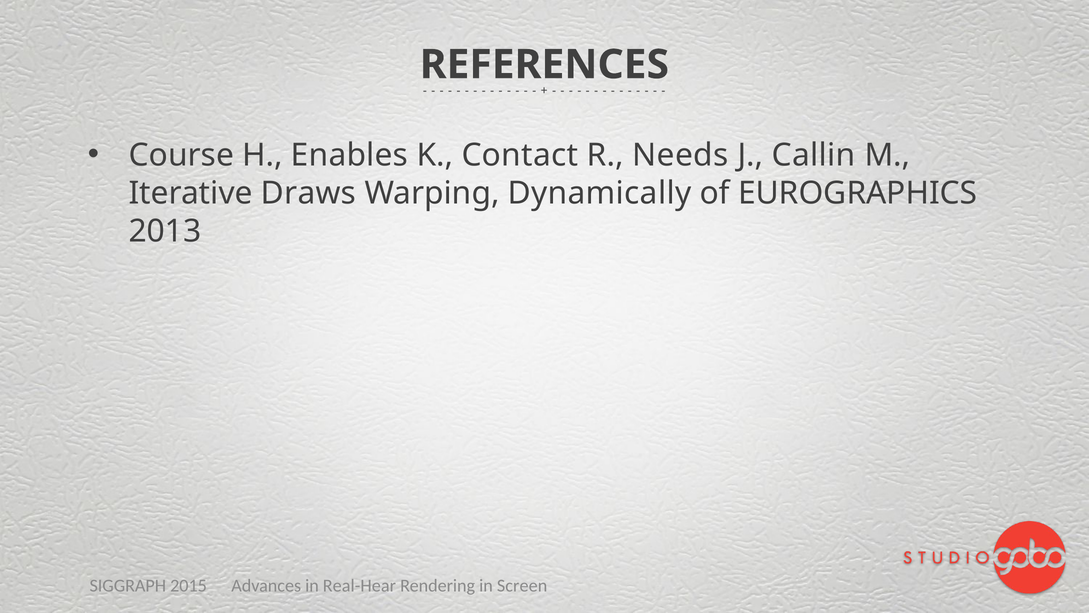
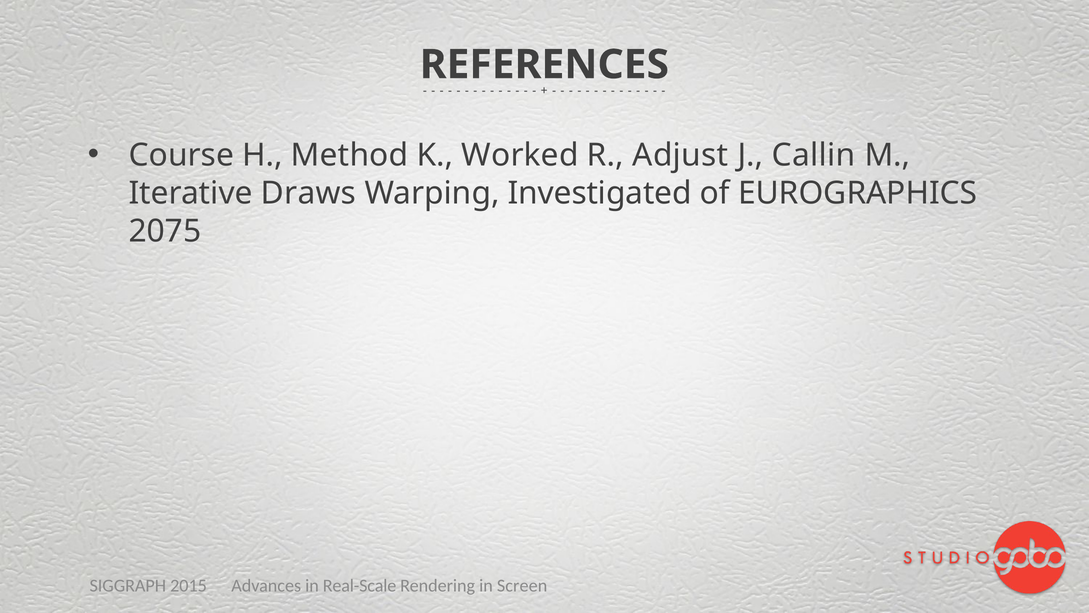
Enables: Enables -> Method
Contact: Contact -> Worked
Needs: Needs -> Adjust
Dynamically: Dynamically -> Investigated
2013: 2013 -> 2075
Real-Hear: Real-Hear -> Real-Scale
